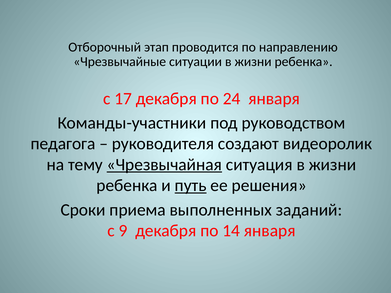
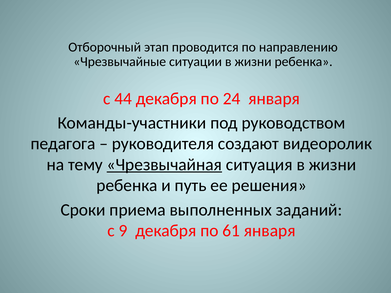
17: 17 -> 44
путь underline: present -> none
14: 14 -> 61
